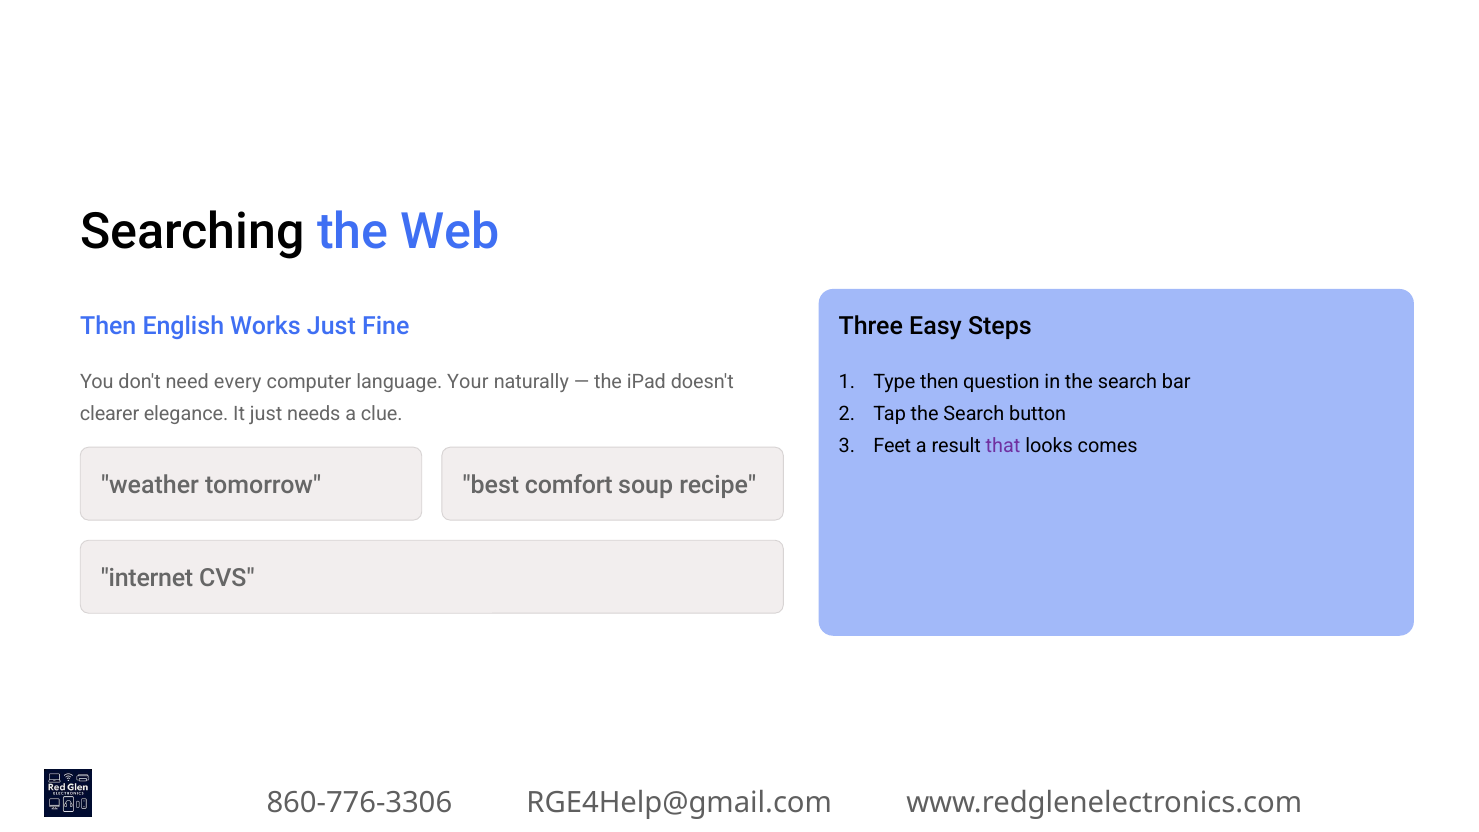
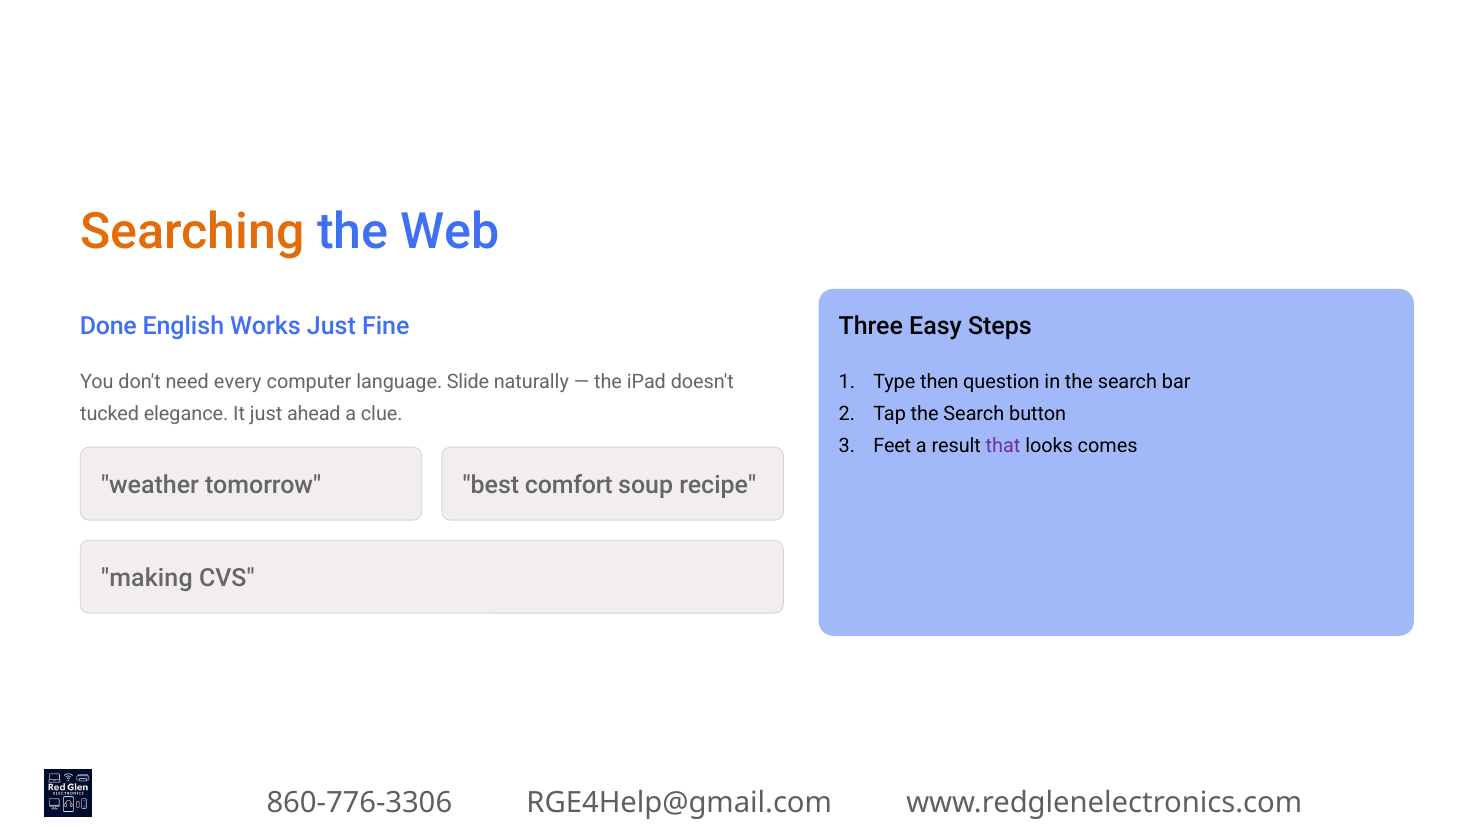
Searching colour: black -> orange
Then at (108, 326): Then -> Done
Your: Your -> Slide
clearer: clearer -> tucked
needs: needs -> ahead
internet: internet -> making
